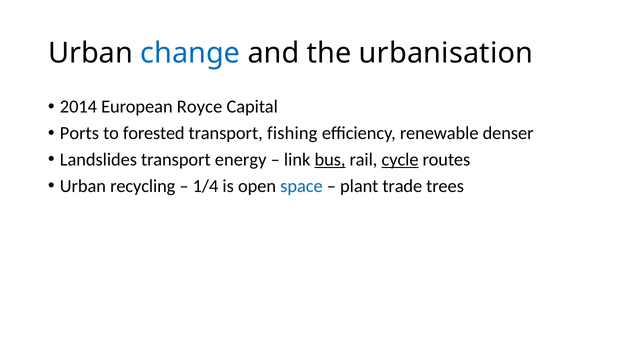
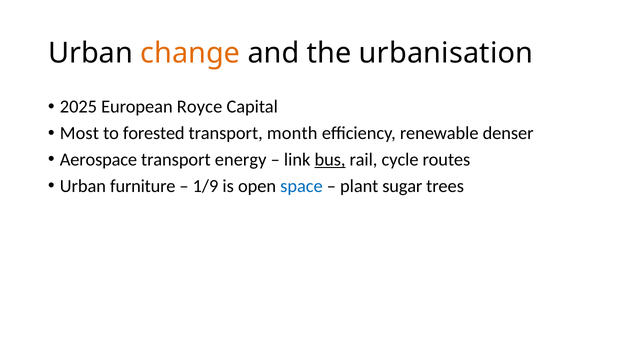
change colour: blue -> orange
2014: 2014 -> 2025
Ports: Ports -> Most
fishing: fishing -> month
Landslides: Landslides -> Aerospace
cycle underline: present -> none
recycling: recycling -> furniture
1/4: 1/4 -> 1/9
trade: trade -> sugar
